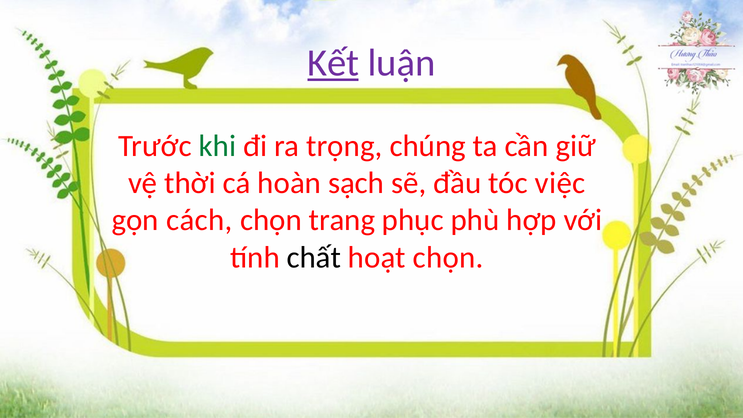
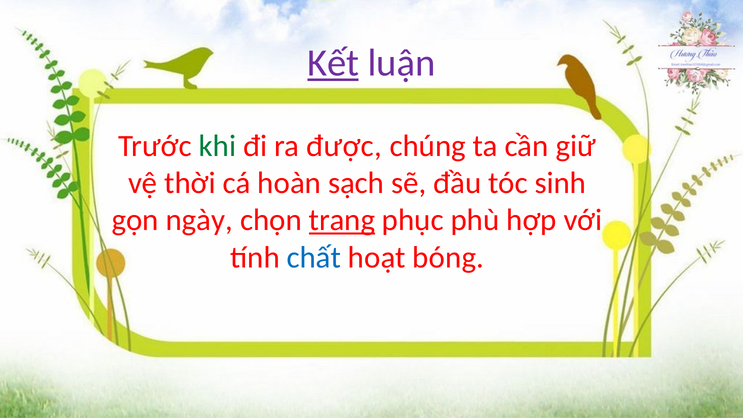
trọng: trọng -> được
việc: việc -> sinh
cách: cách -> ngày
trang underline: none -> present
chất colour: black -> blue
hoạt chọn: chọn -> bóng
